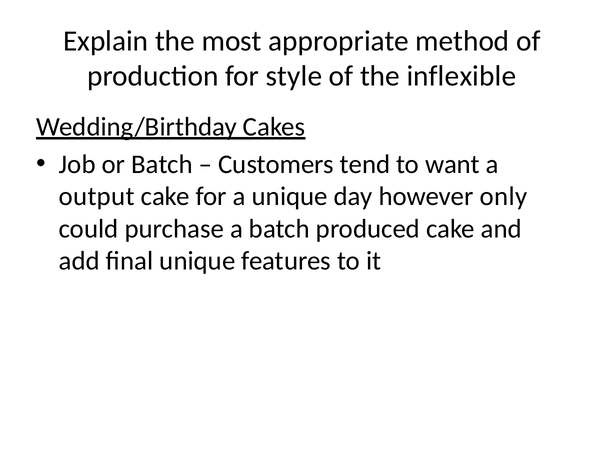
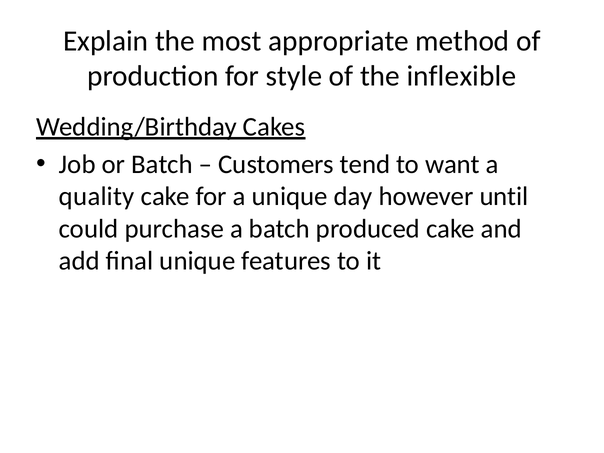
output: output -> quality
only: only -> until
